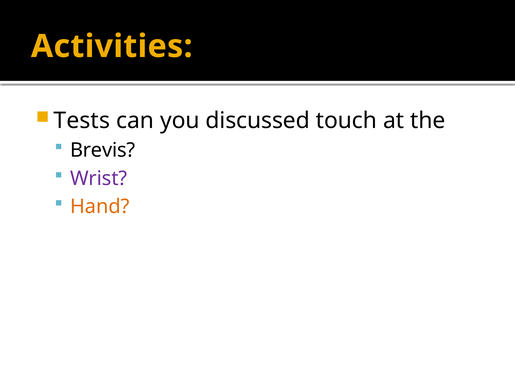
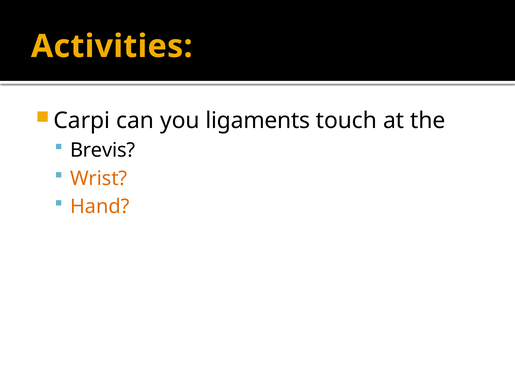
Tests: Tests -> Carpi
discussed: discussed -> ligaments
Wrist colour: purple -> orange
